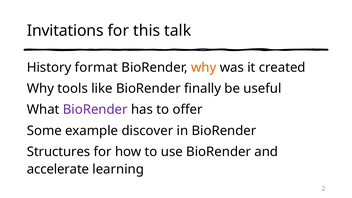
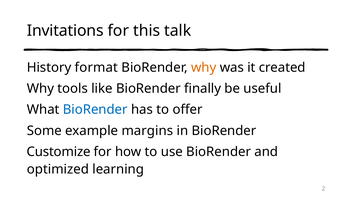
BioRender at (95, 110) colour: purple -> blue
discover: discover -> margins
Structures: Structures -> Customize
accelerate: accelerate -> optimized
